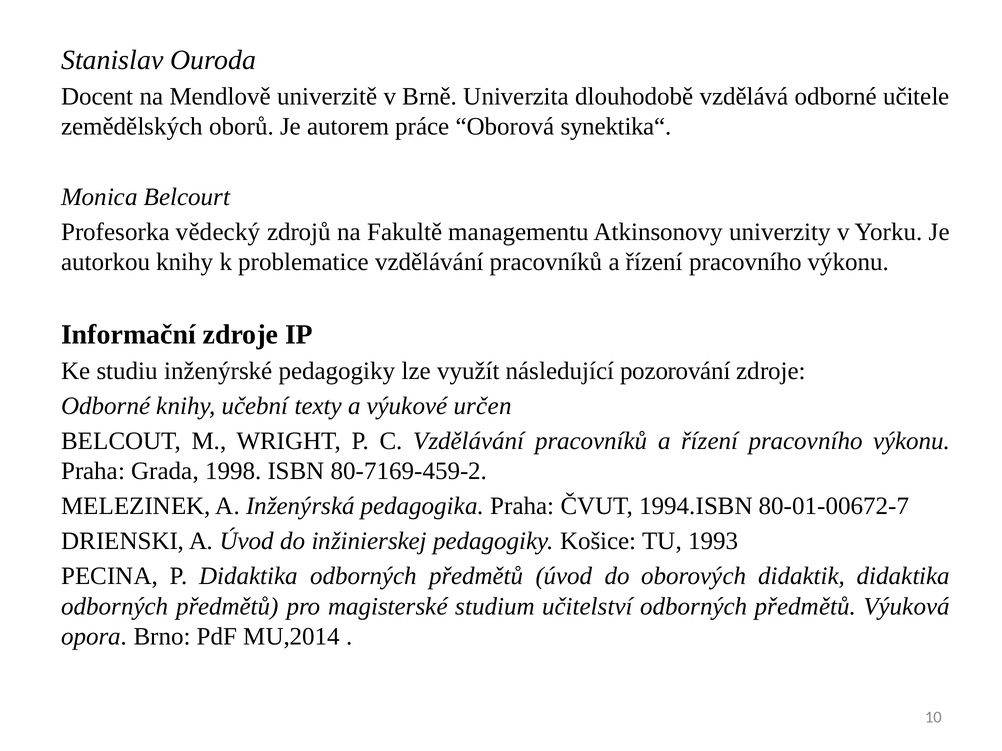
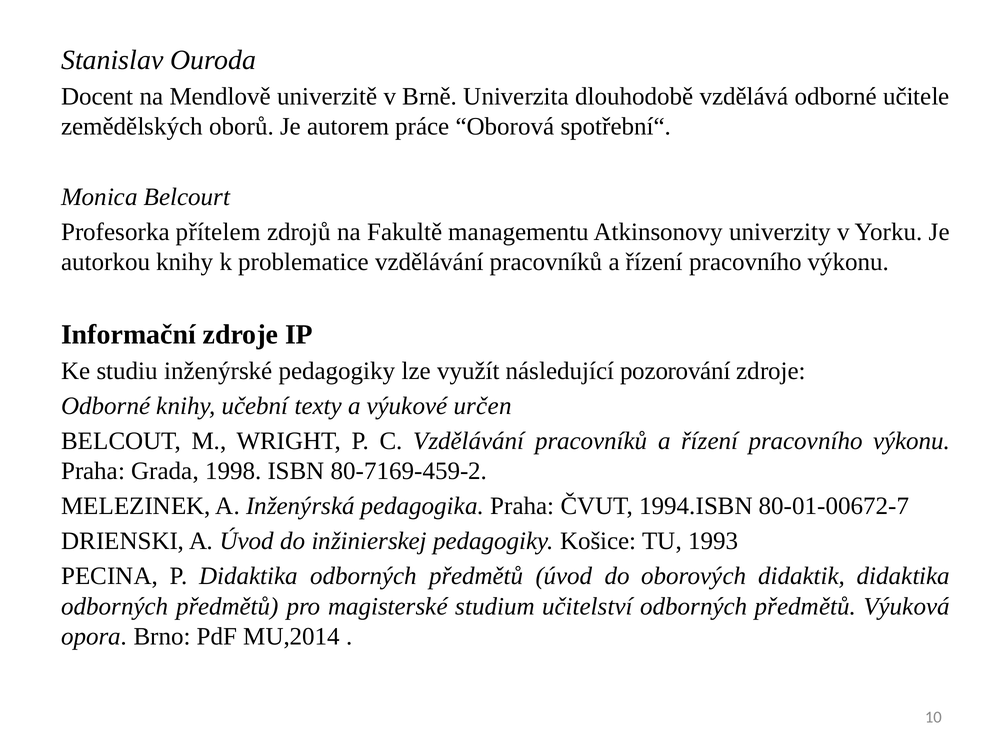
synektika“: synektika“ -> spotřební“
vědecký: vědecký -> přítelem
